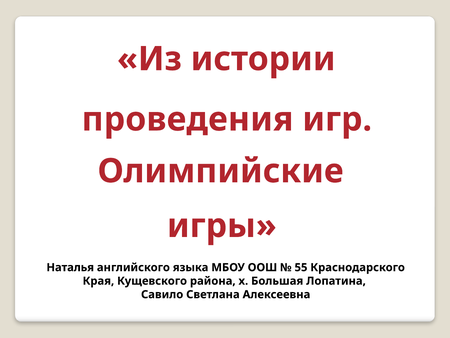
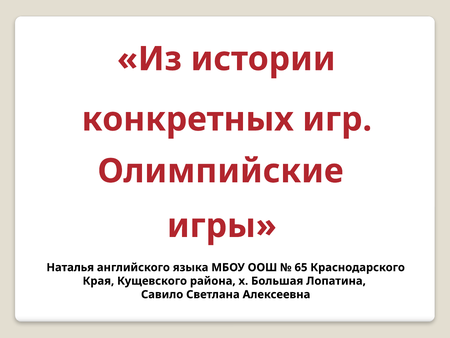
проведения: проведения -> конкретных
55: 55 -> 65
